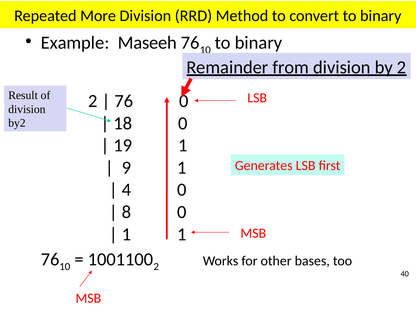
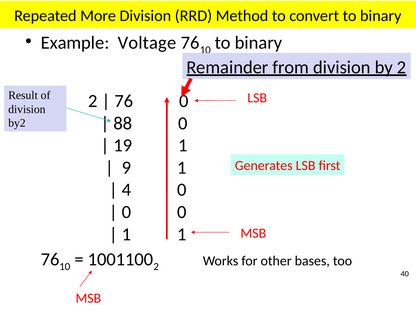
Maseeh: Maseeh -> Voltage
18: 18 -> 88
8 at (127, 212): 8 -> 0
